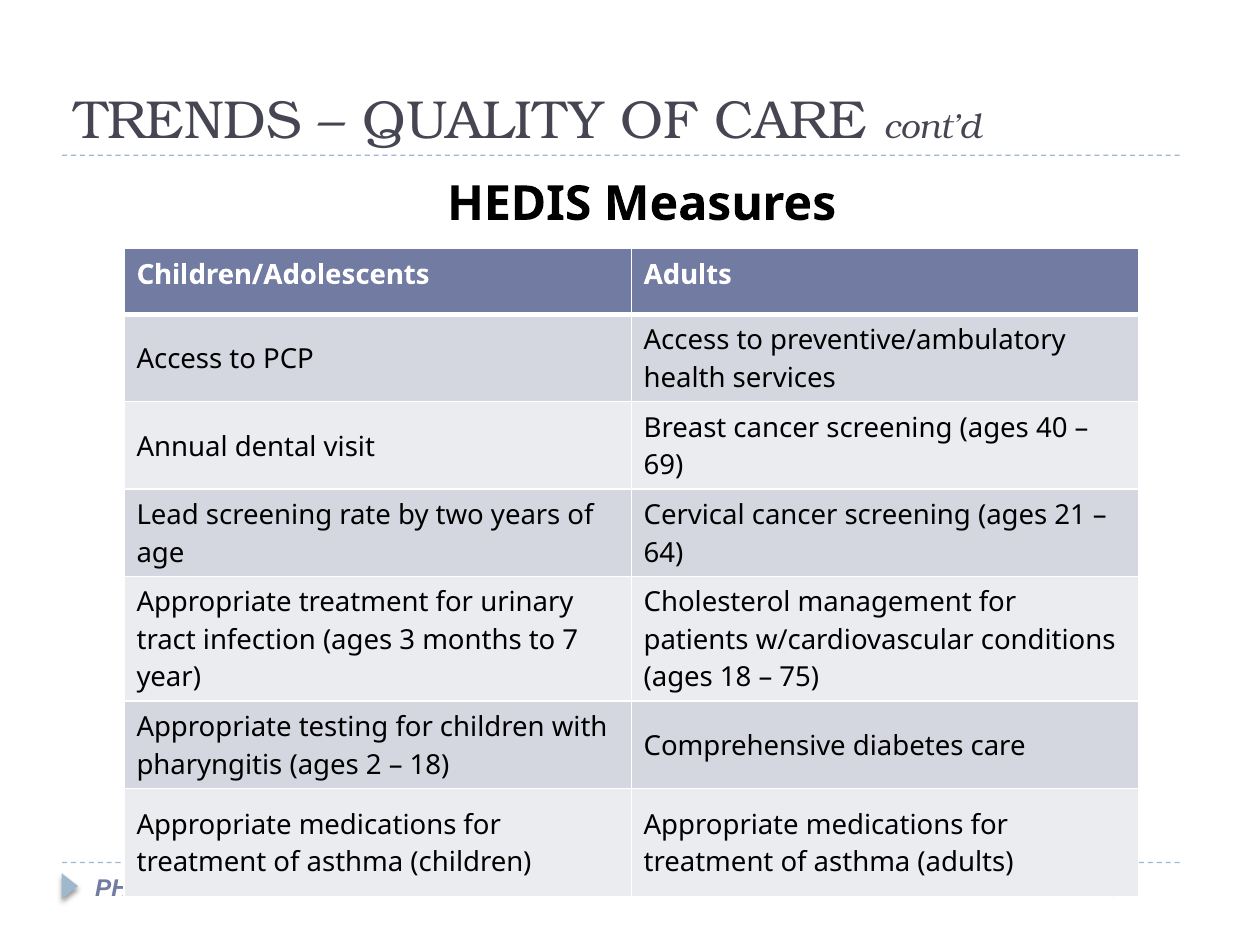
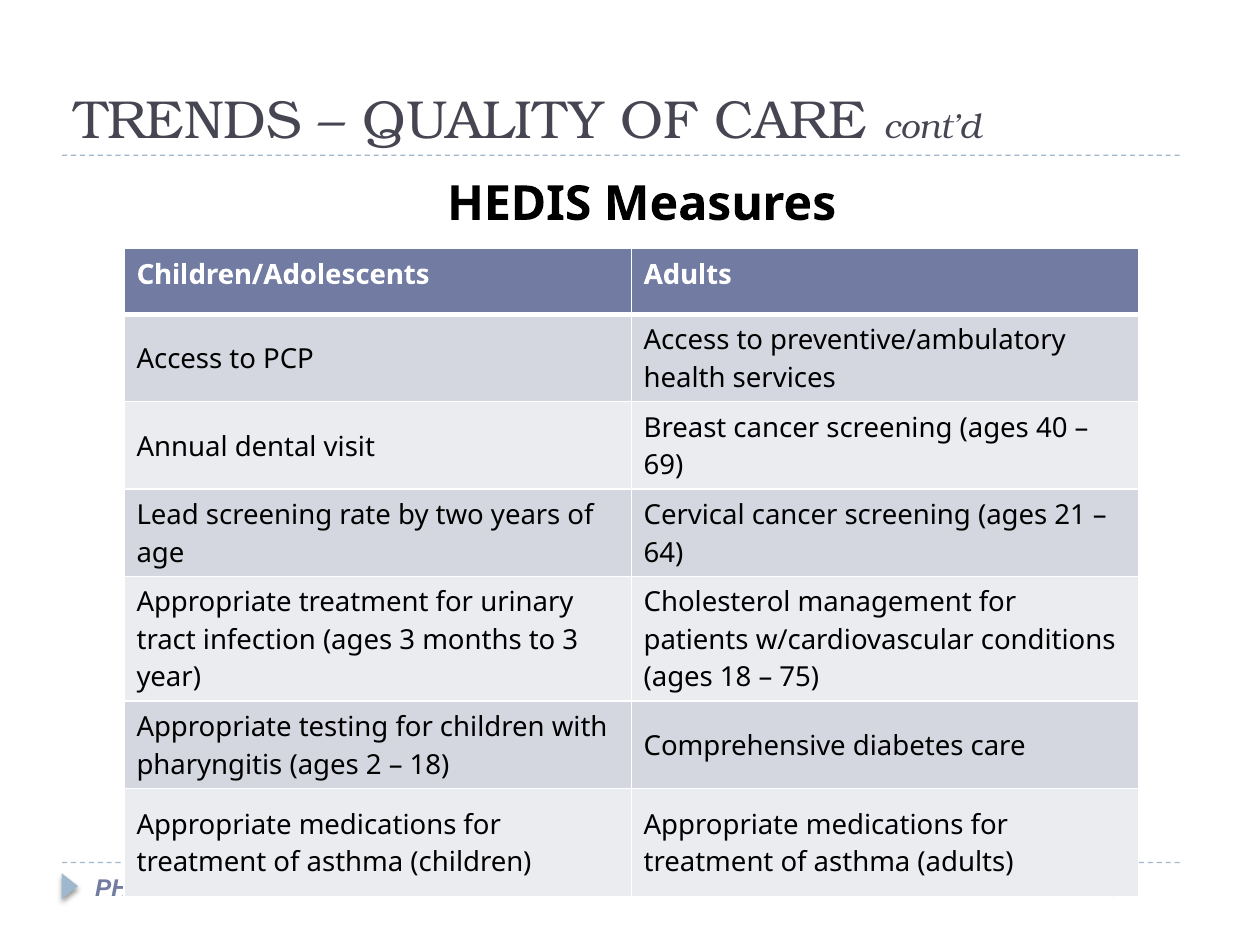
to 7: 7 -> 3
